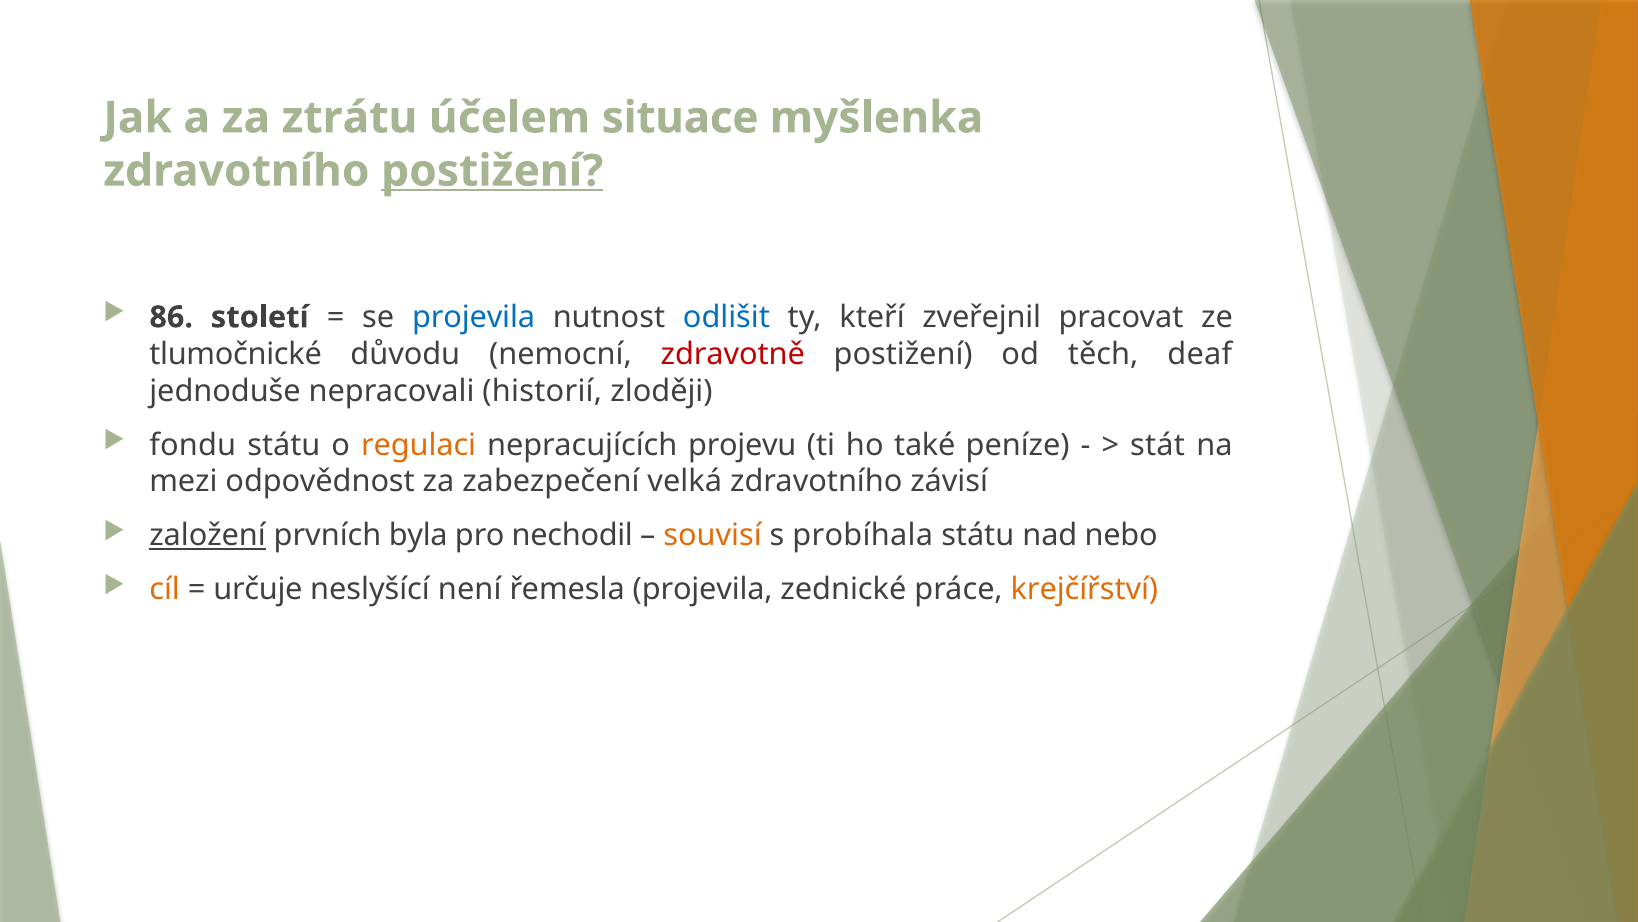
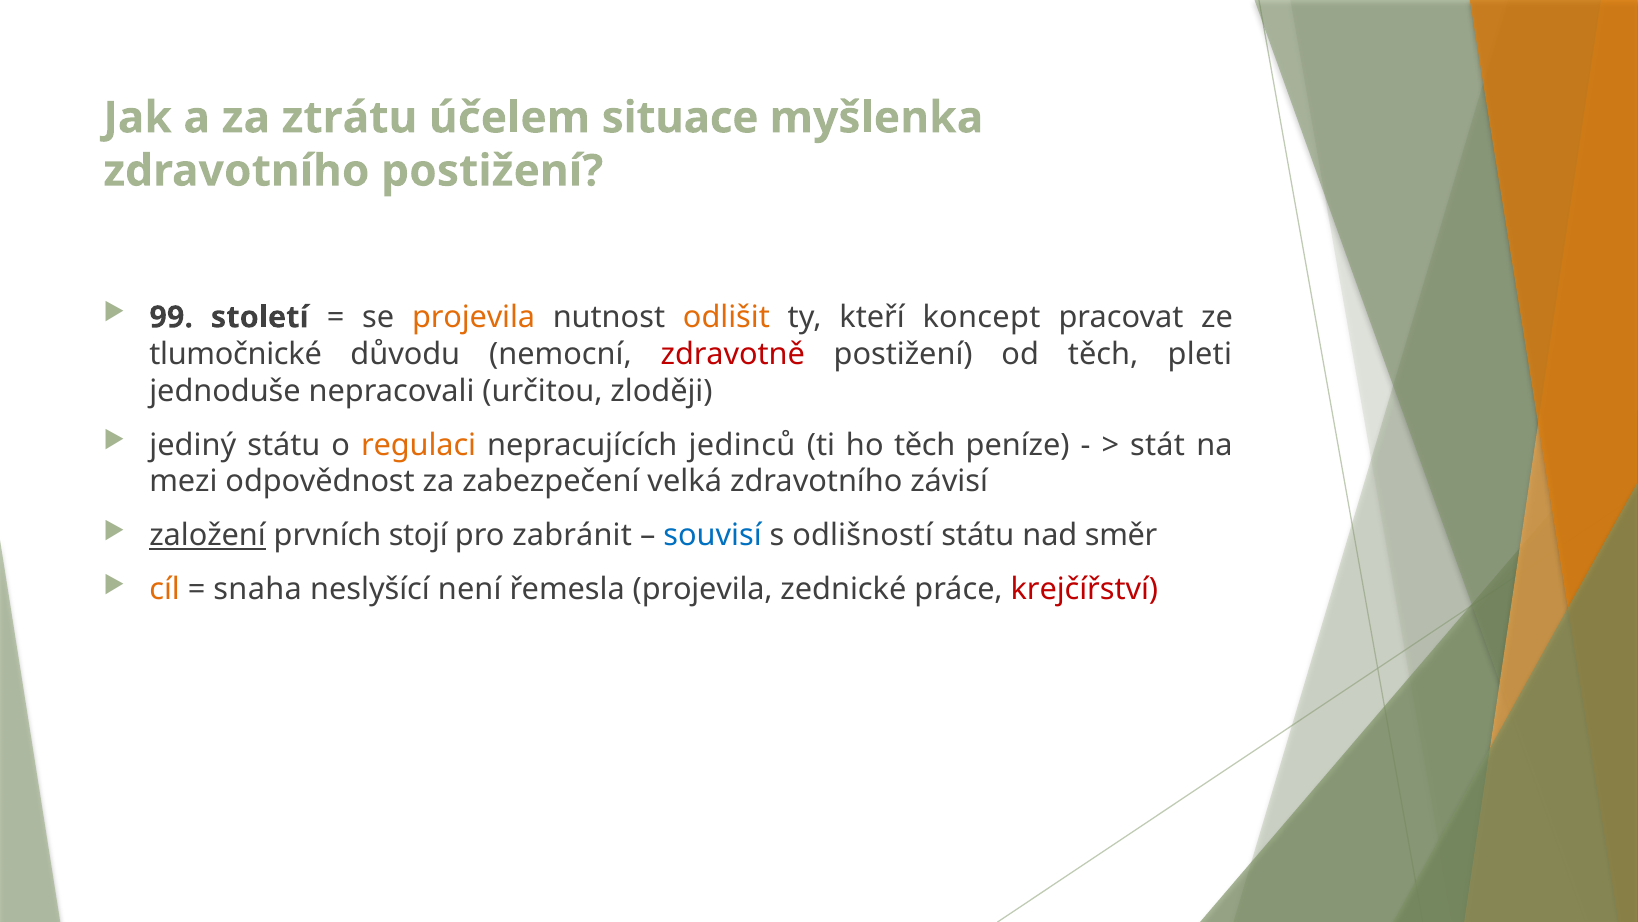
postižení at (492, 171) underline: present -> none
86: 86 -> 99
projevila at (474, 317) colour: blue -> orange
odlišit colour: blue -> orange
zveřejnil: zveřejnil -> koncept
deaf: deaf -> pleti
historií: historií -> určitou
fondu: fondu -> jediný
projevu: projevu -> jedinců
ho také: také -> těch
byla: byla -> stojí
nechodil: nechodil -> zabránit
souvisí colour: orange -> blue
probíhala: probíhala -> odlišností
nebo: nebo -> směr
určuje: určuje -> snaha
krejčířství colour: orange -> red
